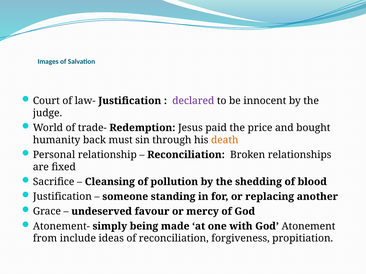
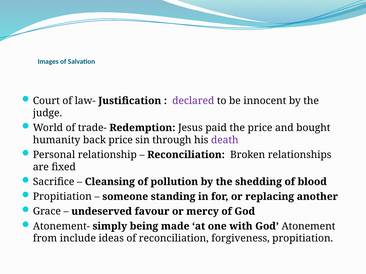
back must: must -> price
death colour: orange -> purple
Justification at (62, 197): Justification -> Propitiation
